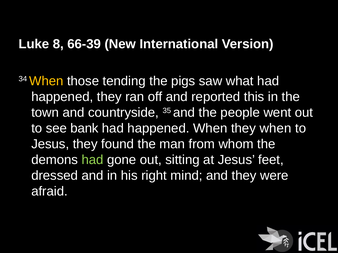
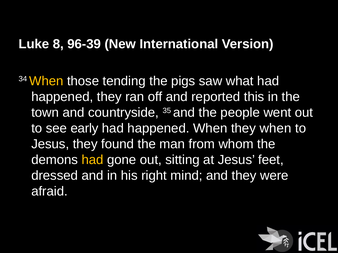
66-39: 66-39 -> 96-39
bank: bank -> early
had at (93, 160) colour: light green -> yellow
